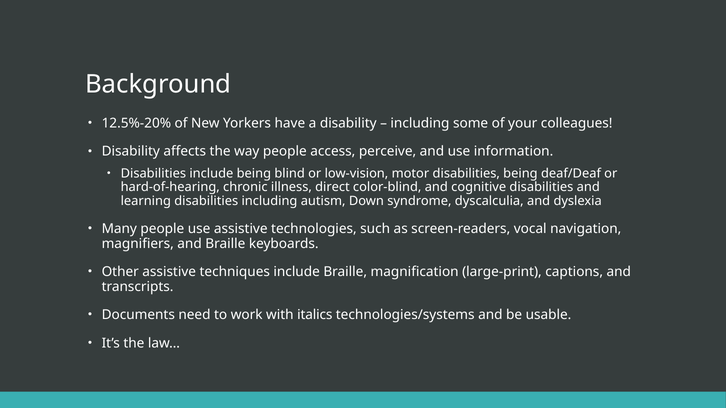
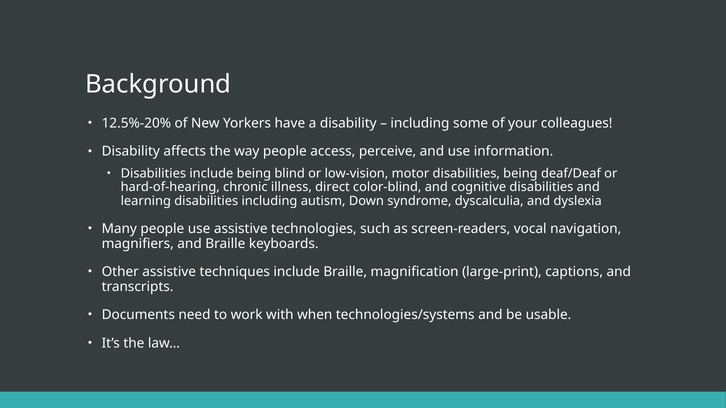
italics: italics -> when
